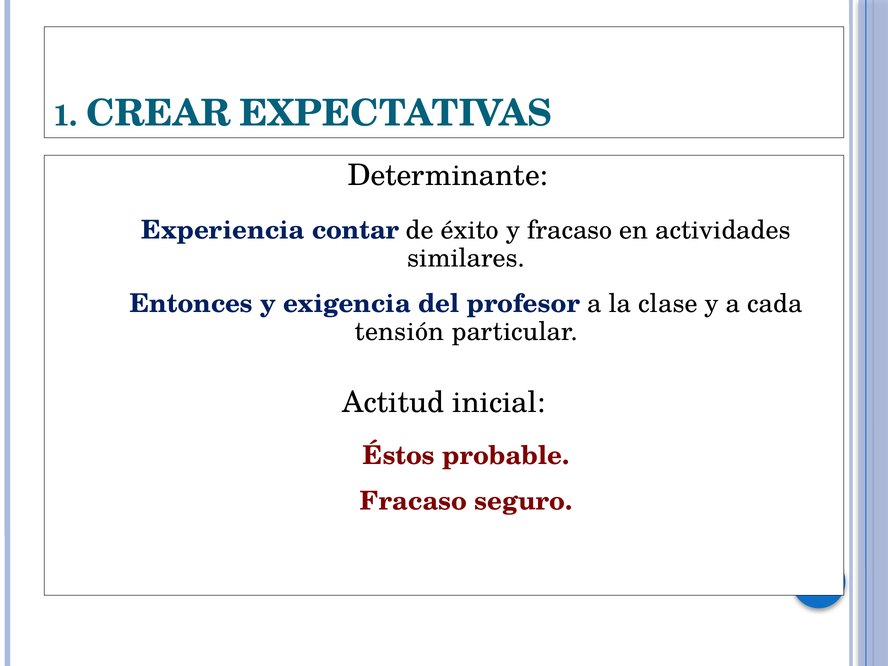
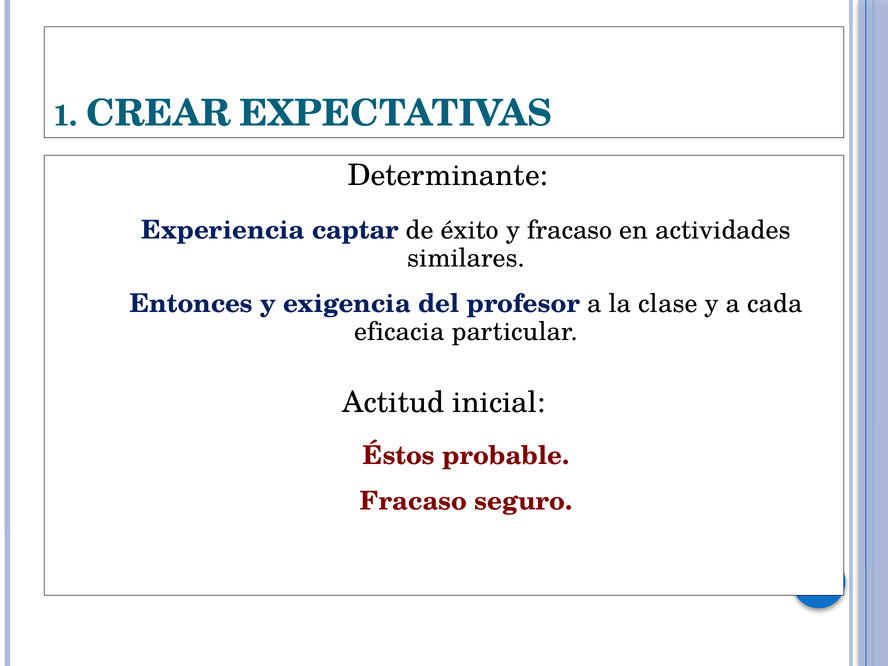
contar: contar -> captar
tensión: tensión -> eficacia
